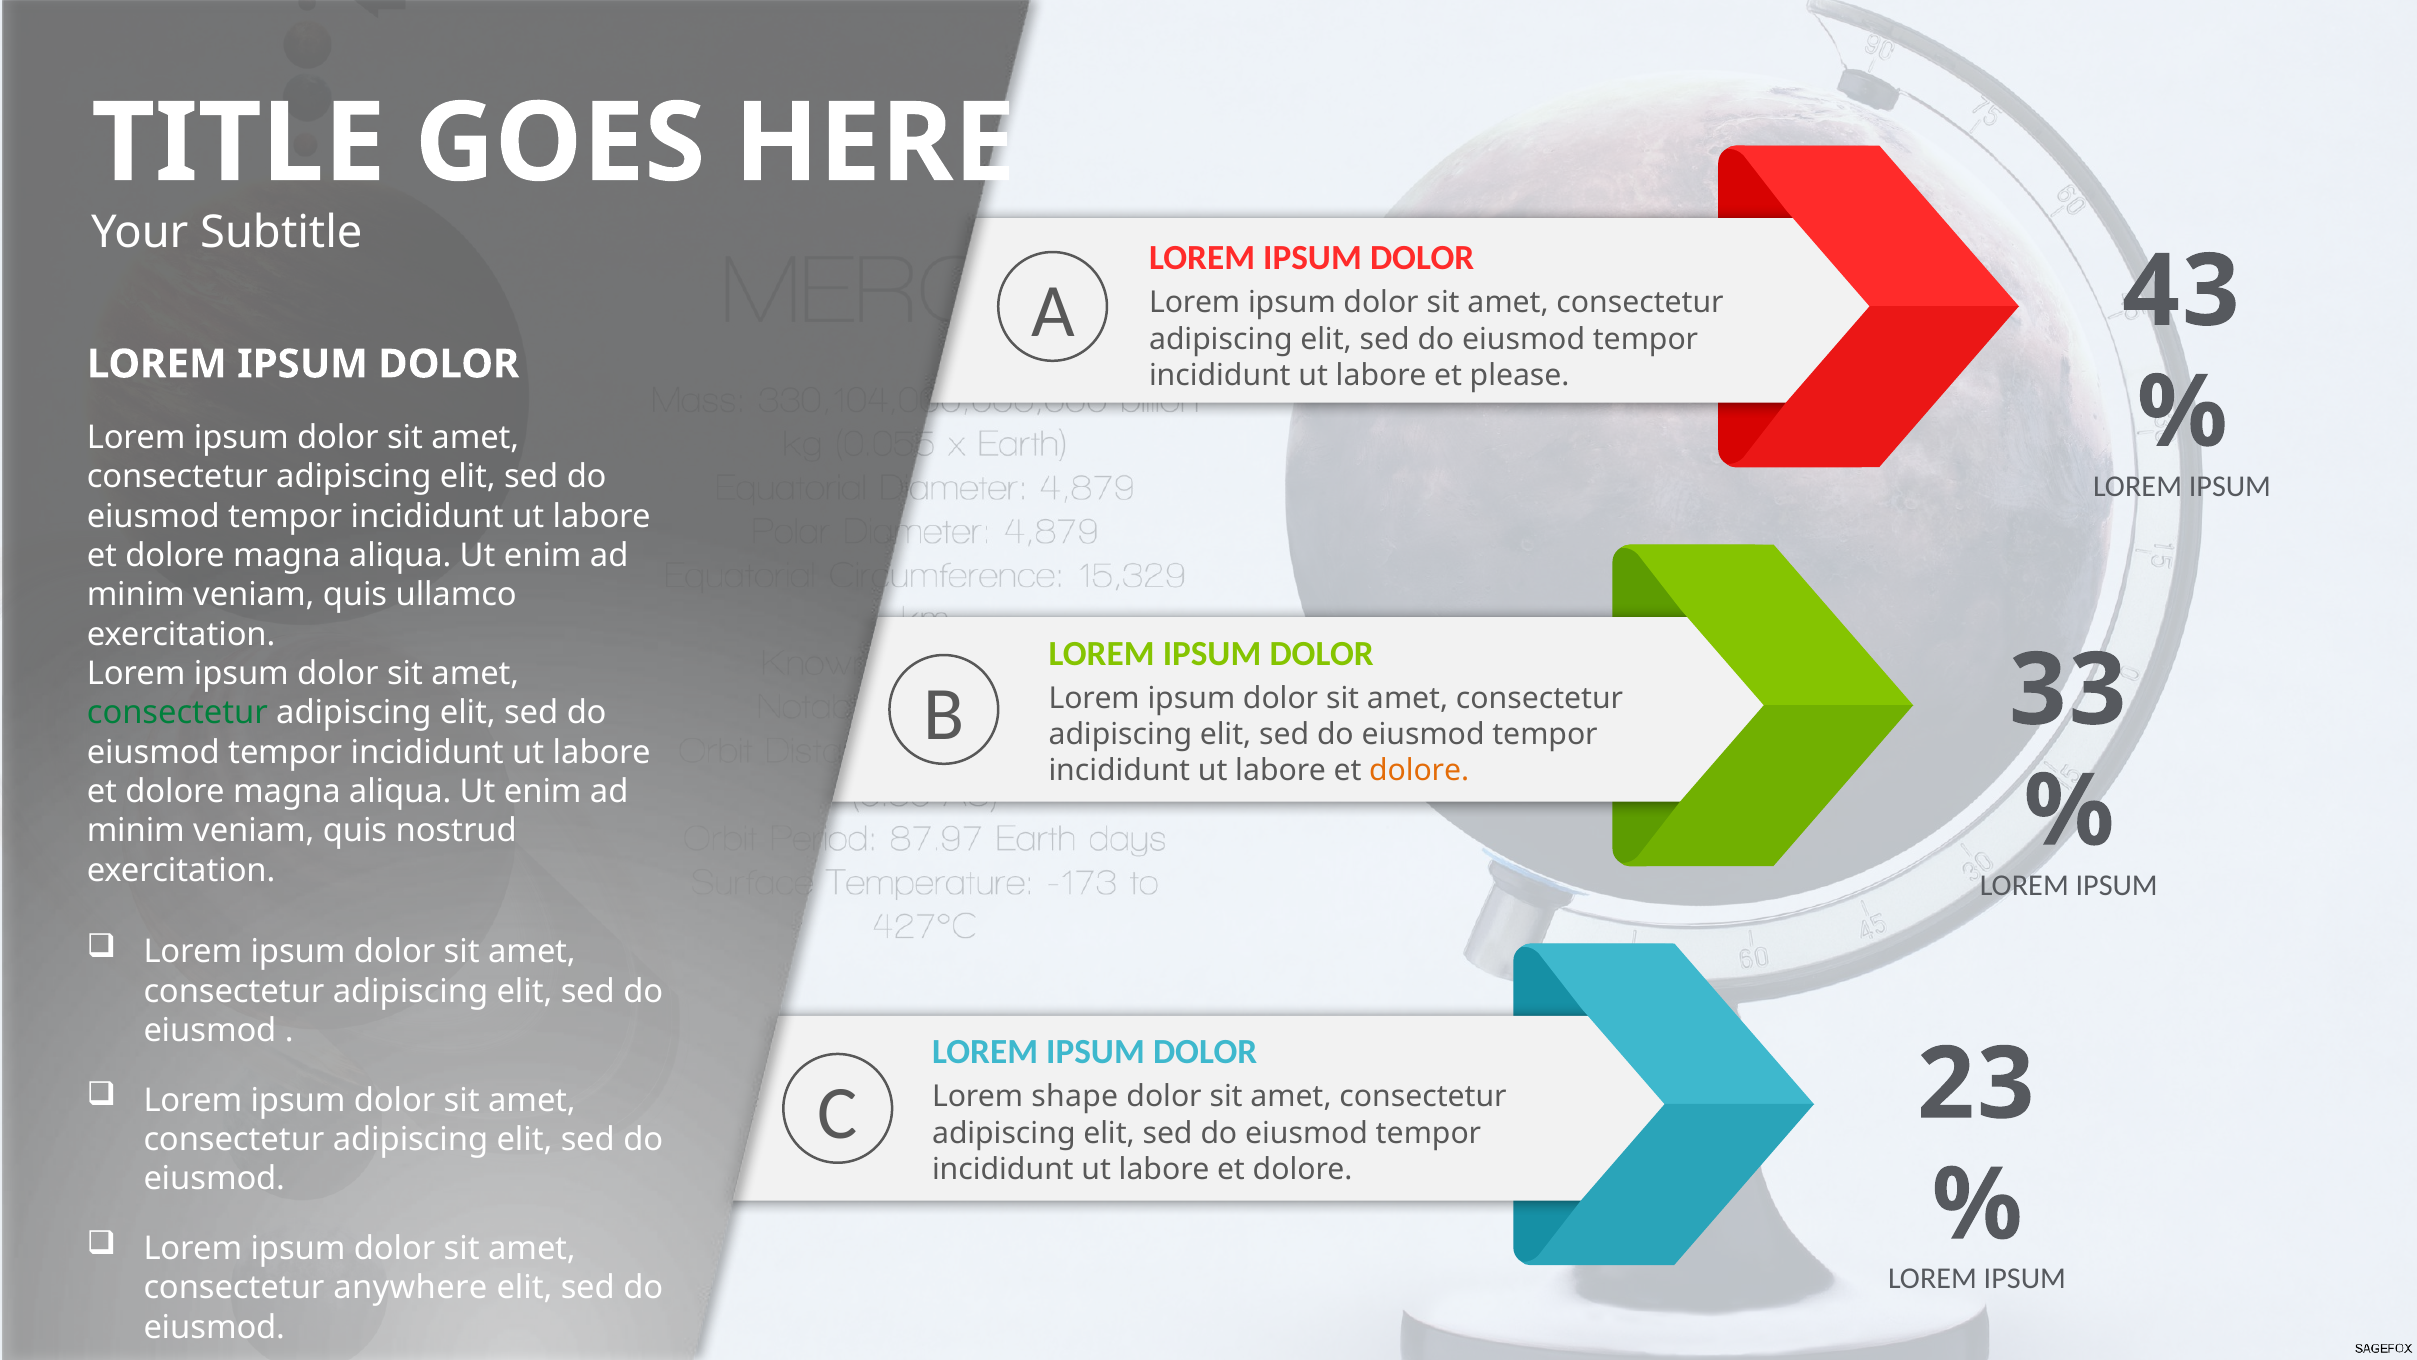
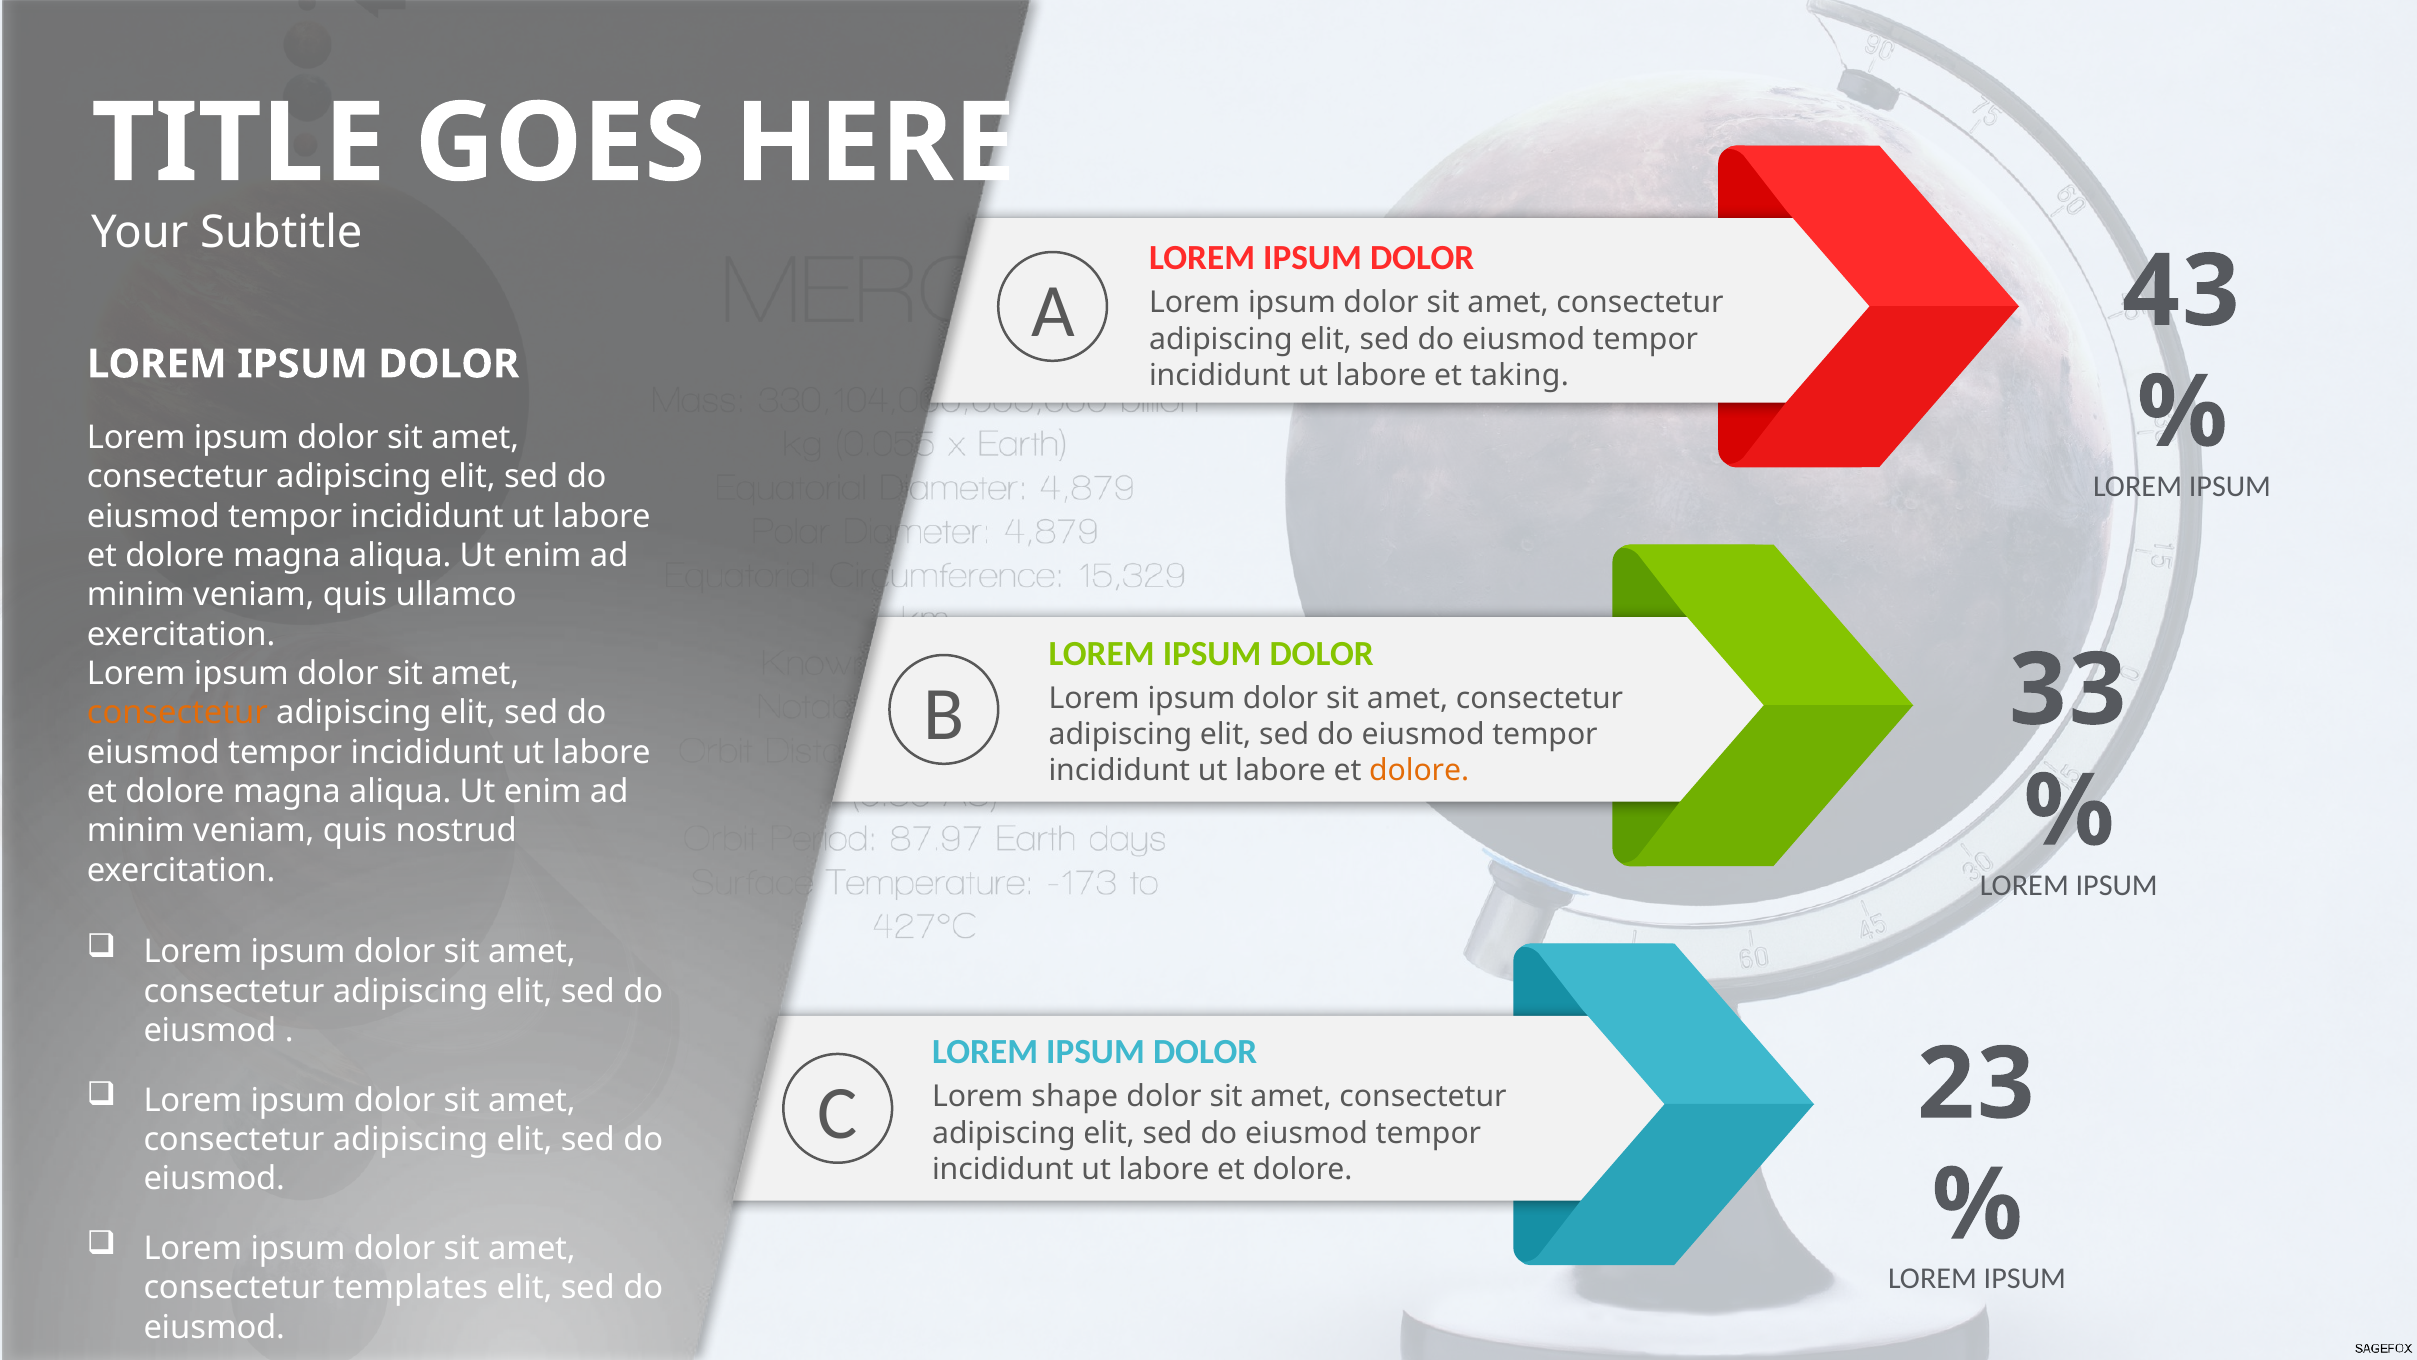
please: please -> taking
consectetur at (177, 713) colour: green -> orange
anywhere: anywhere -> templates
